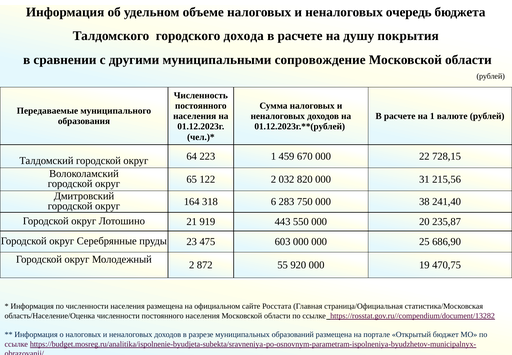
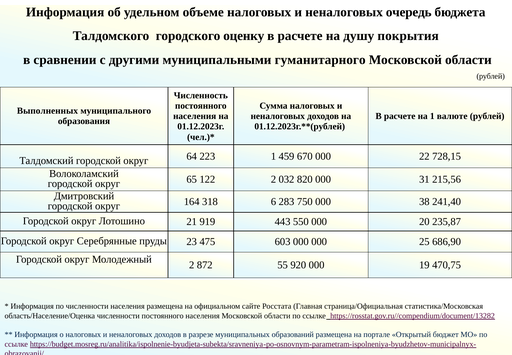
дохода: дохода -> оценку
сопровождение: сопровождение -> гуманитарного
Передаваемые: Передаваемые -> Выполненных
